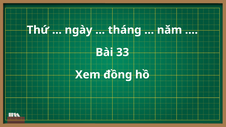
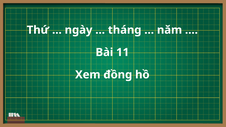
33: 33 -> 11
